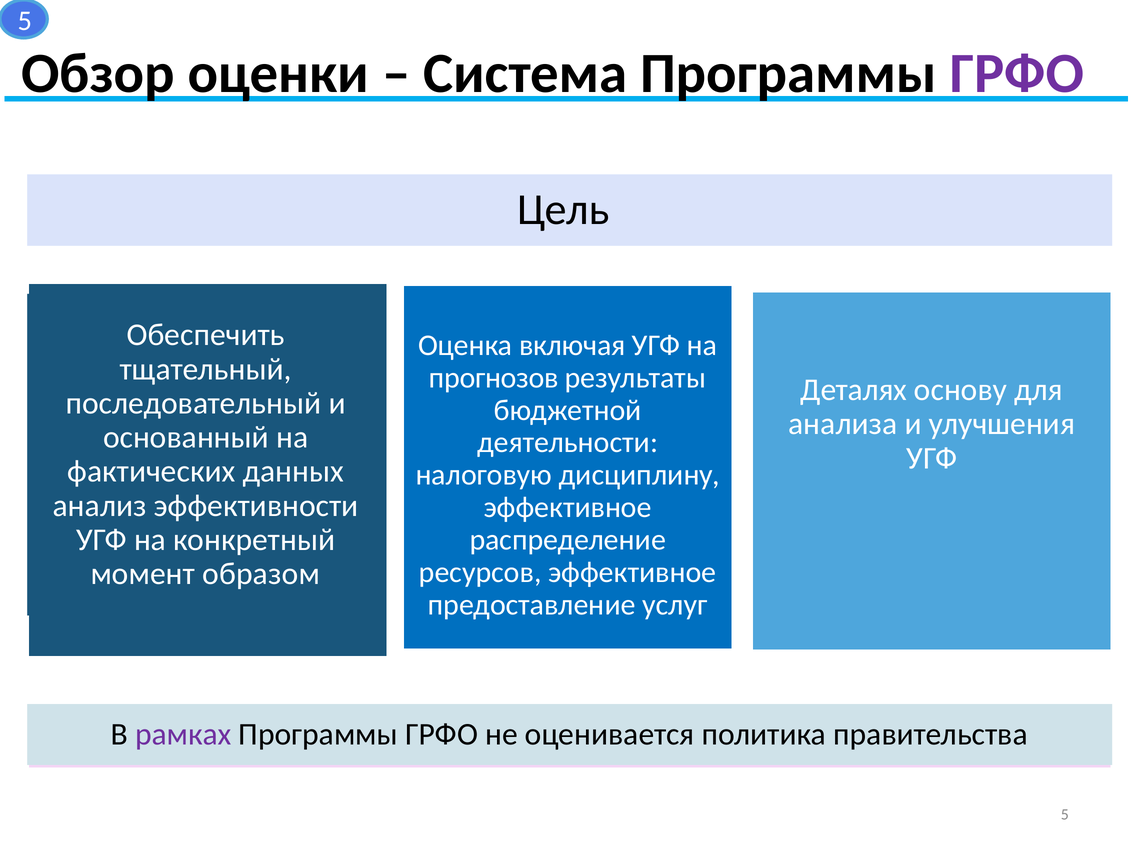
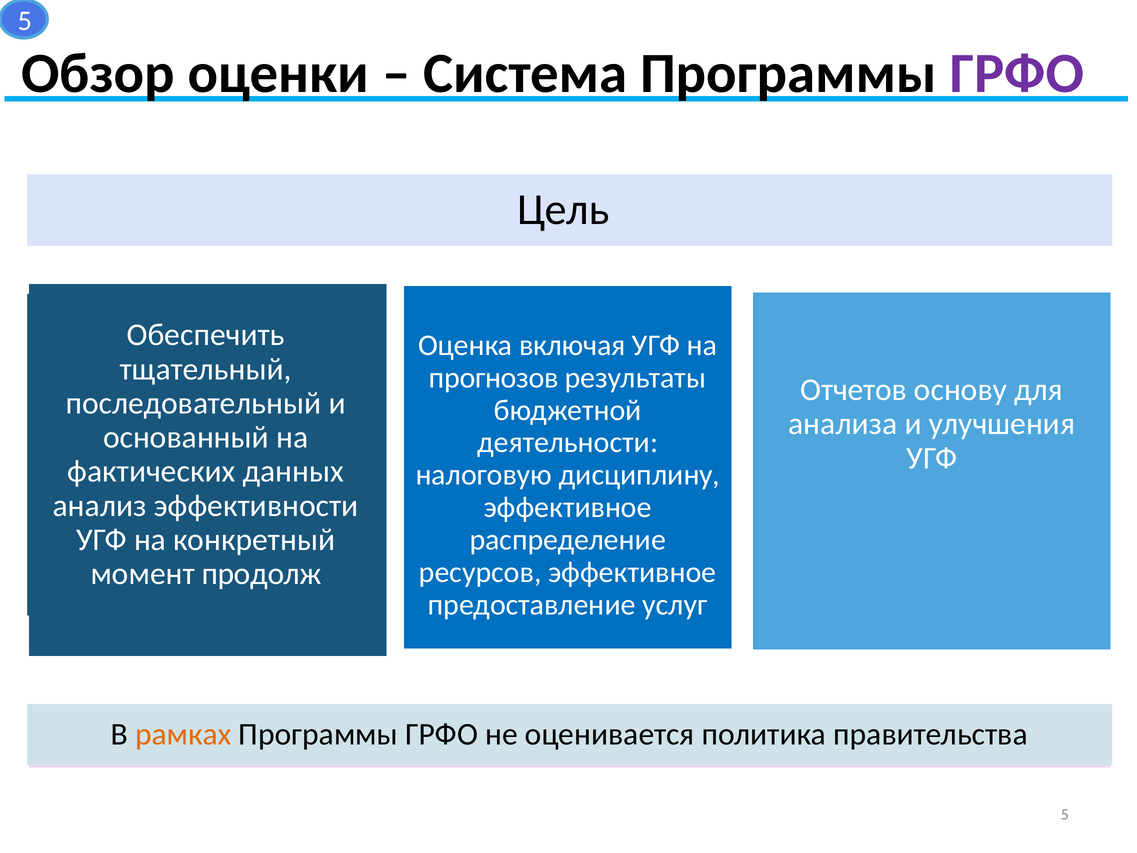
Деталях: Деталях -> Отчетов
образом: образом -> продолж
рамках colour: purple -> orange
